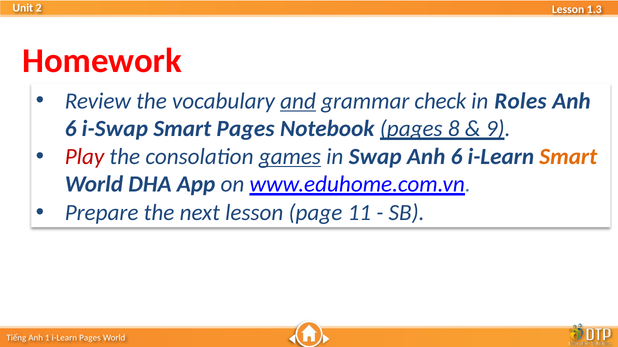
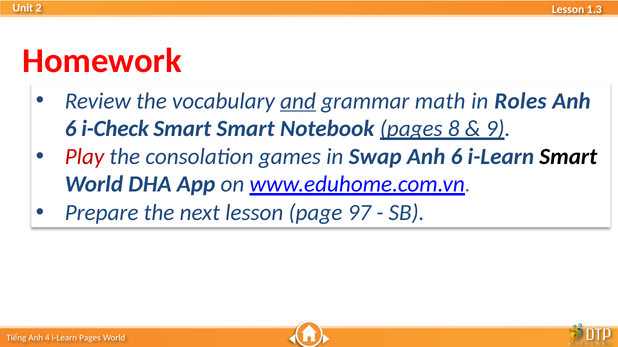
check: check -> math
i-Swap: i-Swap -> i-Check
Smart Pages: Pages -> Smart
games underline: present -> none
Smart at (568, 157) colour: orange -> black
11: 11 -> 97
1: 1 -> 4
